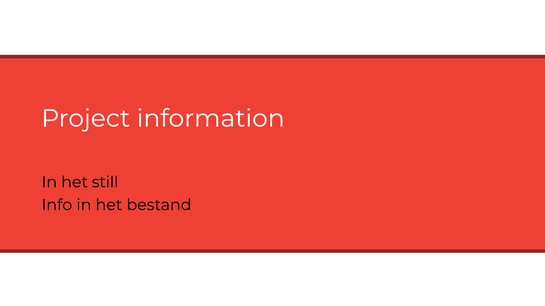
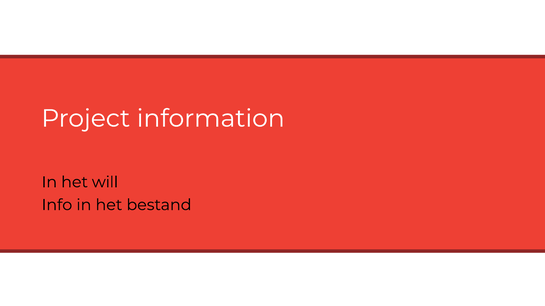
still: still -> will
